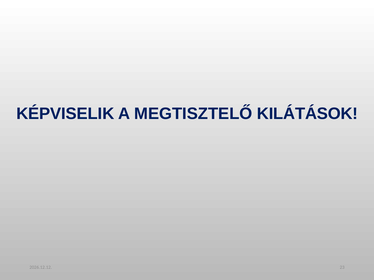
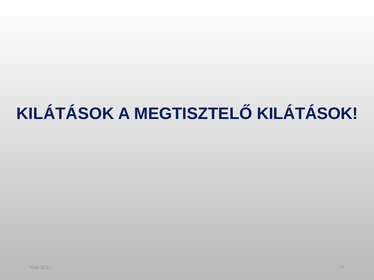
KÉPVISELIK at (65, 114): KÉPVISELIK -> KILÁTÁSOK
